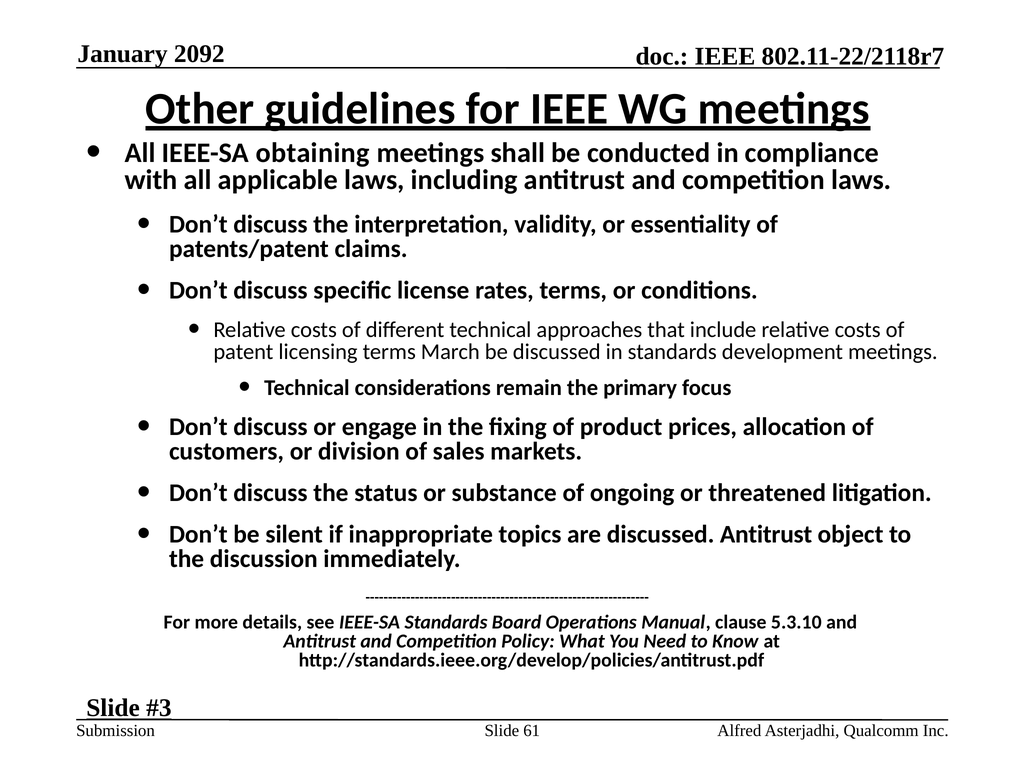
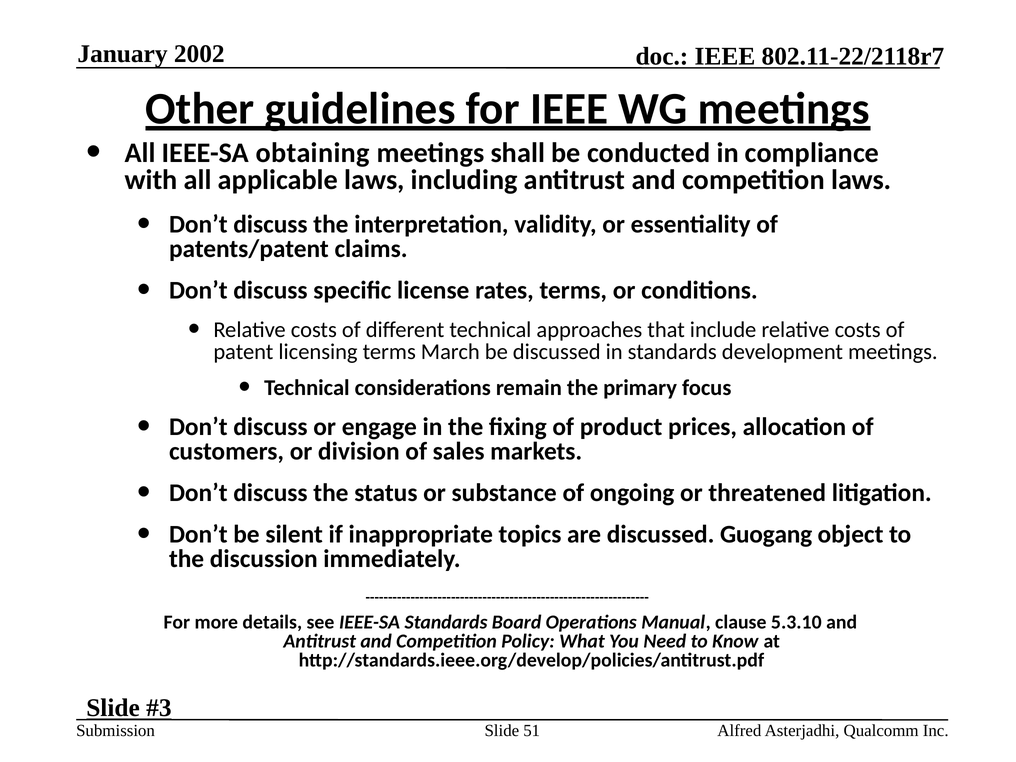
2092: 2092 -> 2002
discussed Antitrust: Antitrust -> Guogang
61: 61 -> 51
